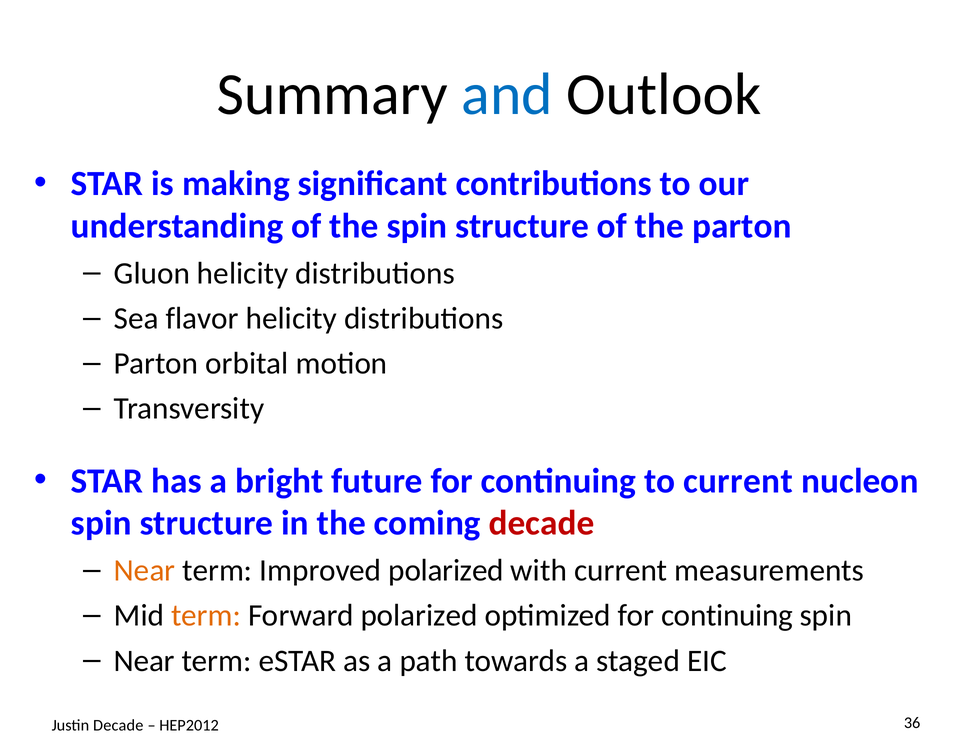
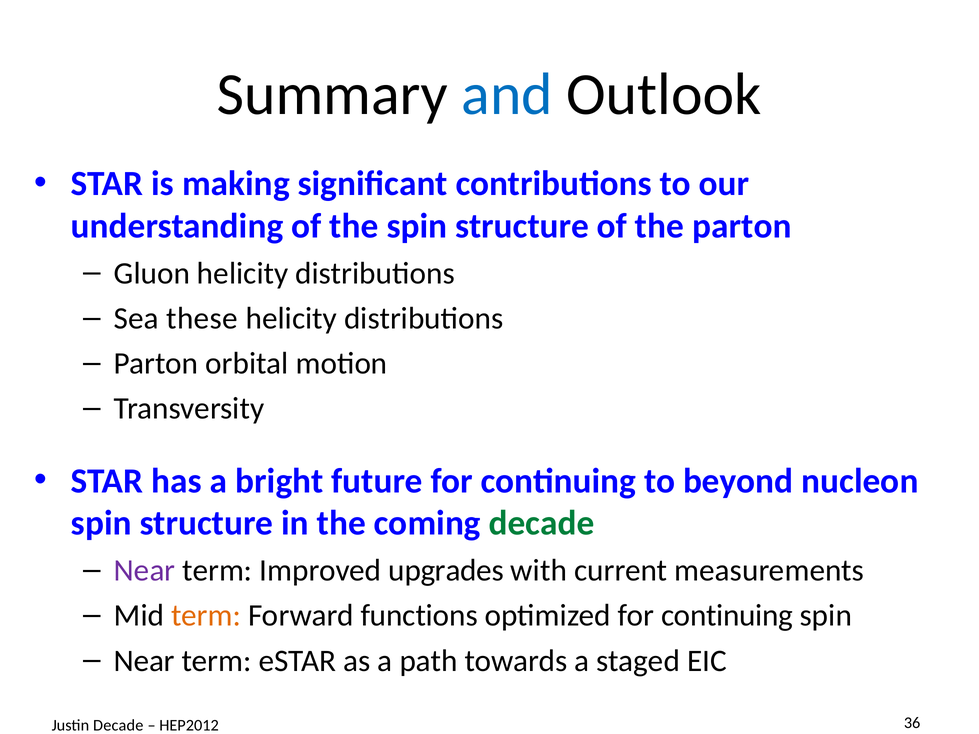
flavor: flavor -> these
to current: current -> beyond
decade at (542, 523) colour: red -> green
Near at (145, 571) colour: orange -> purple
Improved polarized: polarized -> upgrades
Forward polarized: polarized -> functions
